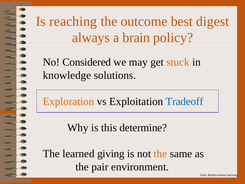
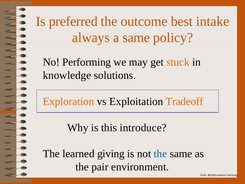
reaching: reaching -> preferred
digest: digest -> intake
a brain: brain -> same
Considered: Considered -> Performing
Tradeoff colour: blue -> orange
determine: determine -> introduce
the at (160, 154) colour: orange -> blue
